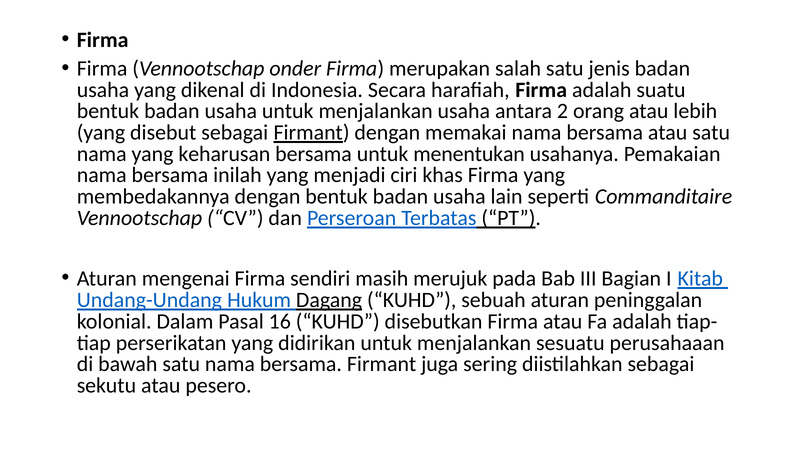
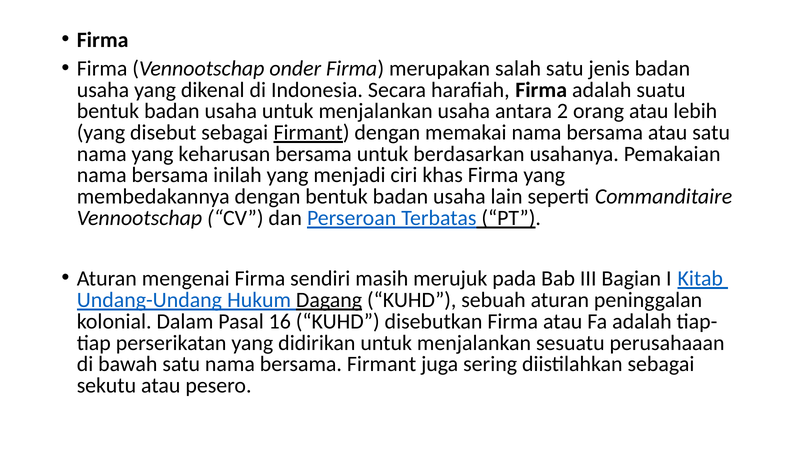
menentukan: menentukan -> berdasarkan
